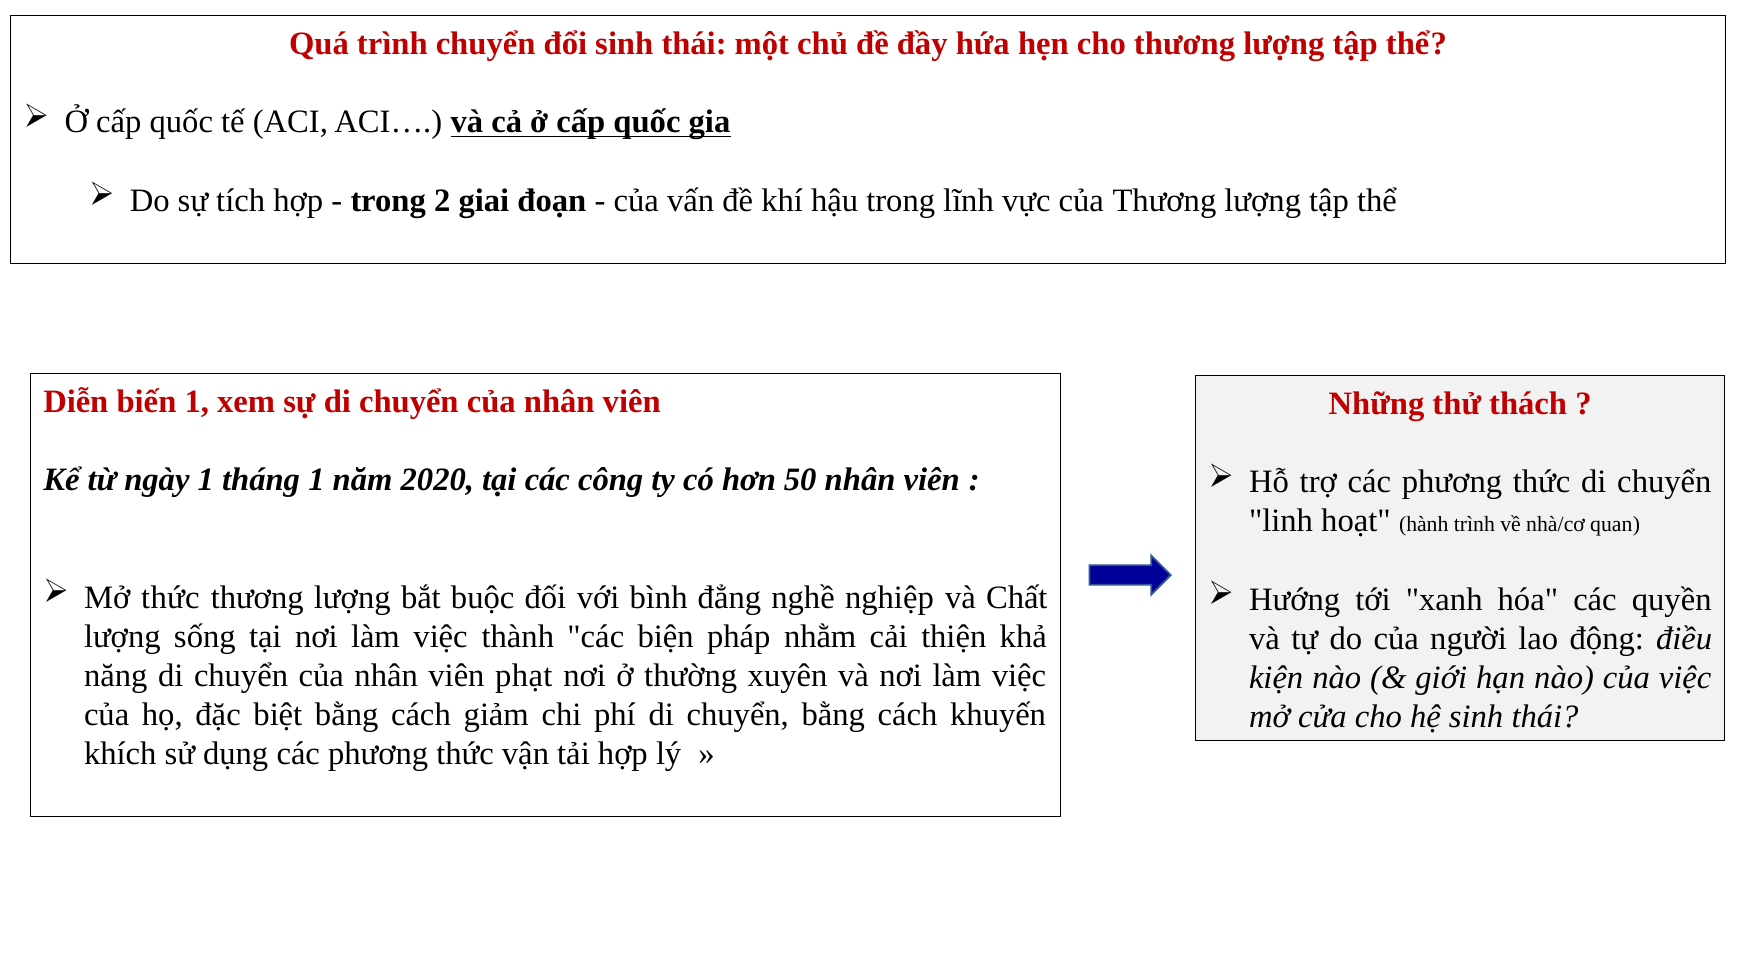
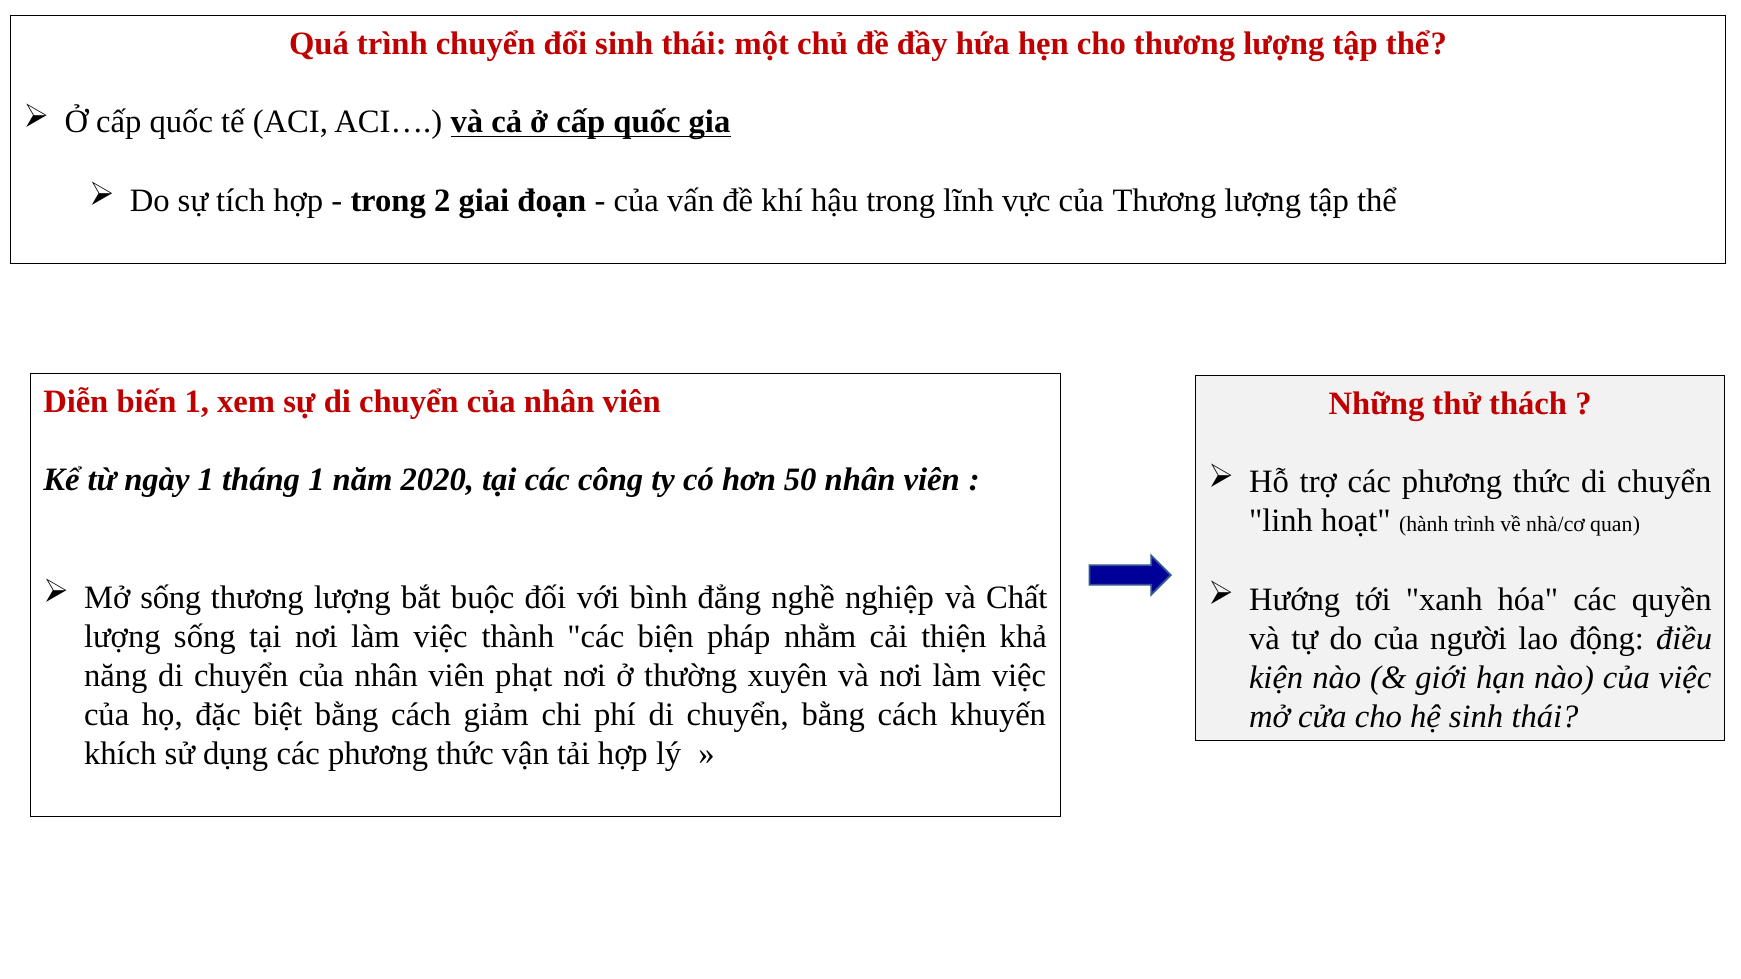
Mở thức: thức -> sống
